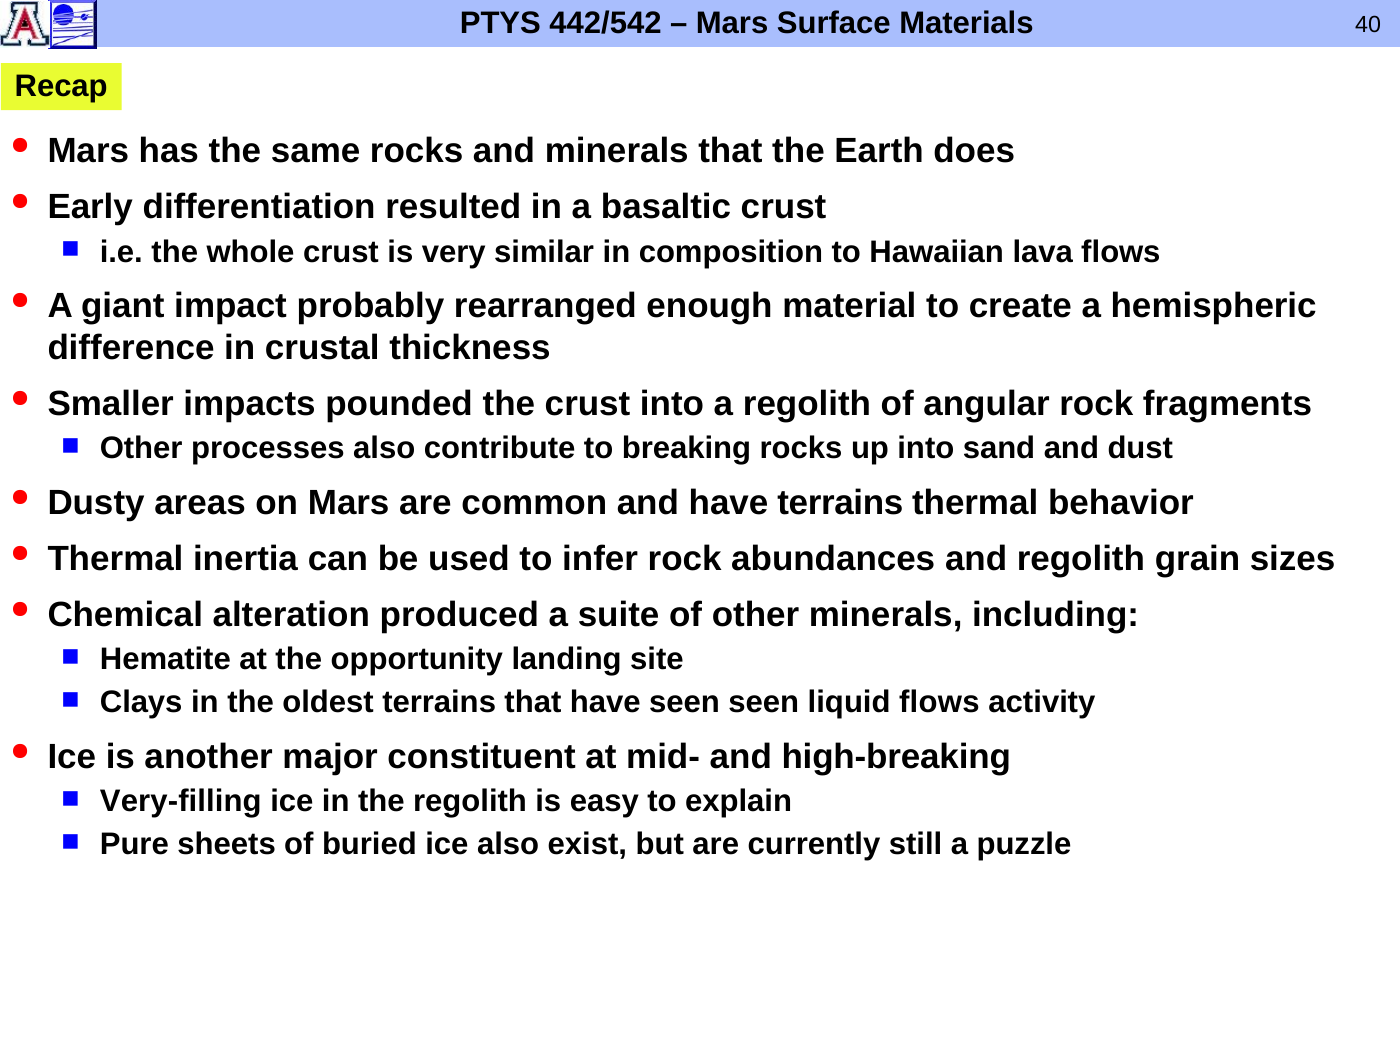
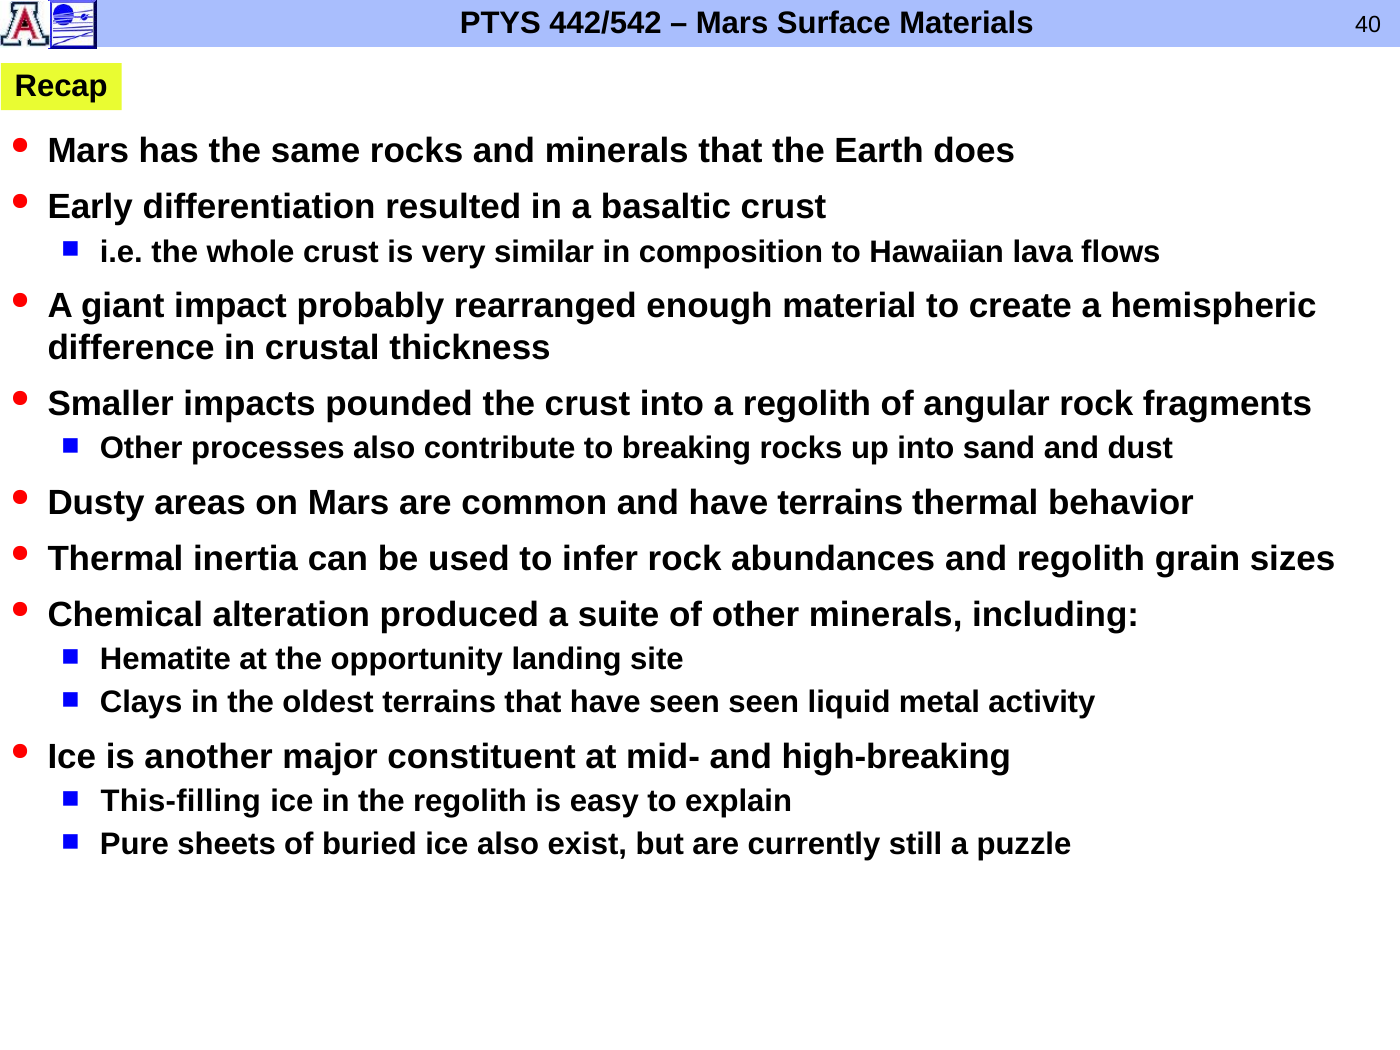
liquid flows: flows -> metal
Very-filling: Very-filling -> This-filling
